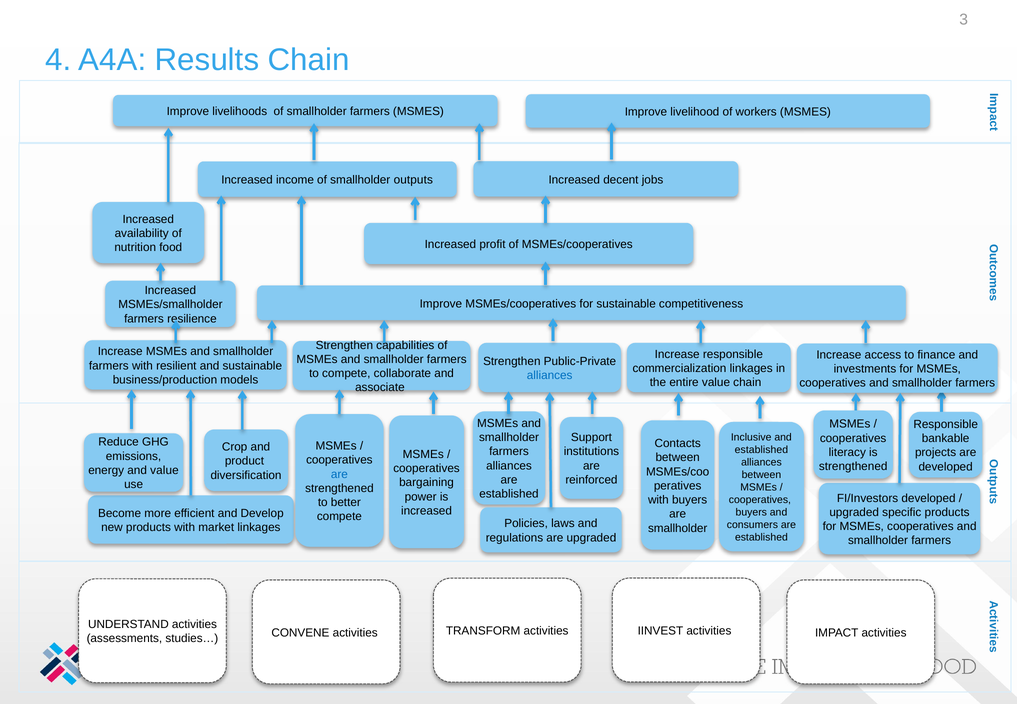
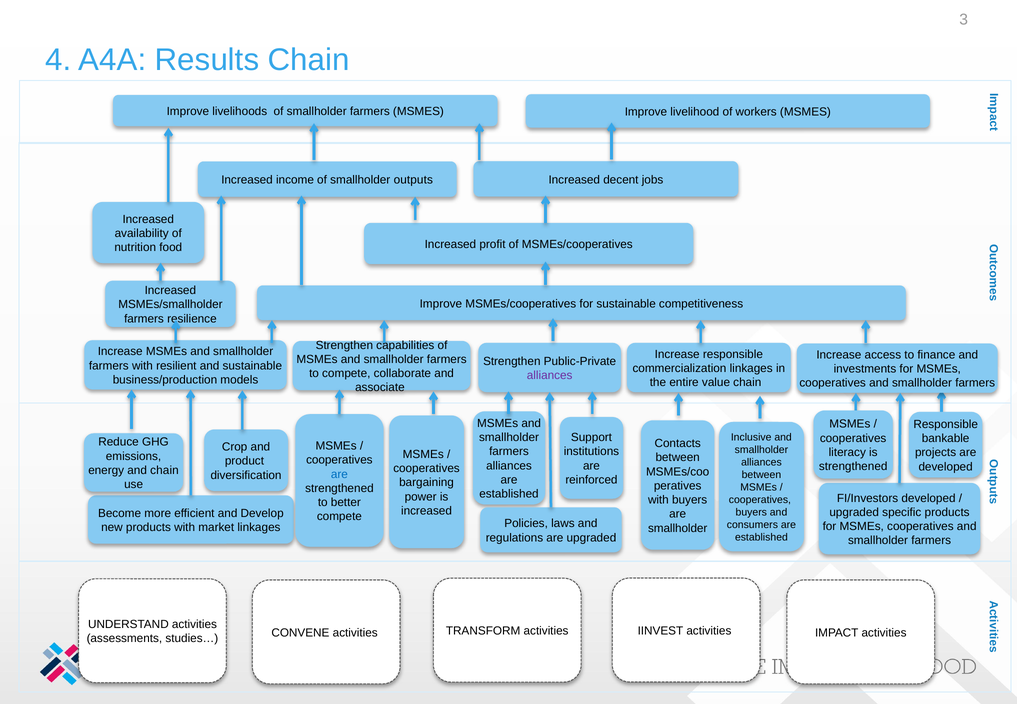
alliances at (550, 375) colour: blue -> purple
established at (761, 450): established -> smallholder
and value: value -> chain
